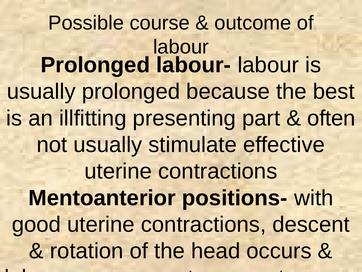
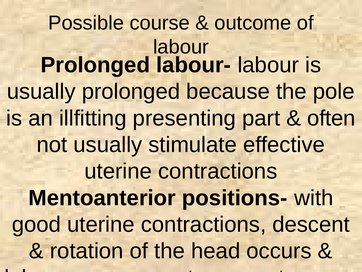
best: best -> pole
